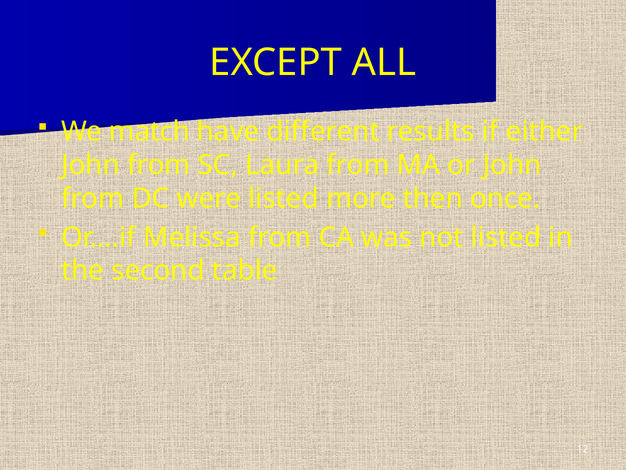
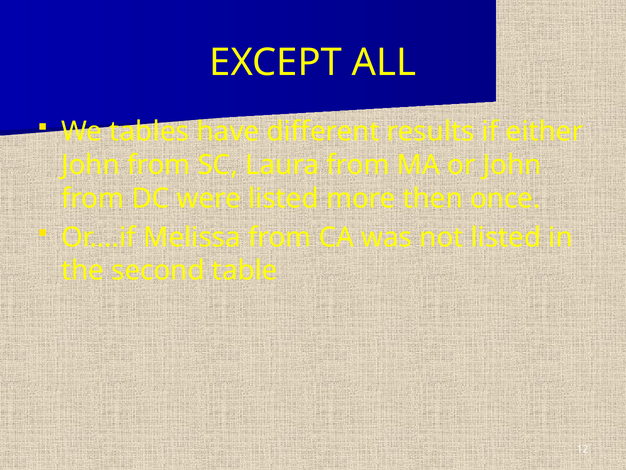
match: match -> tables
